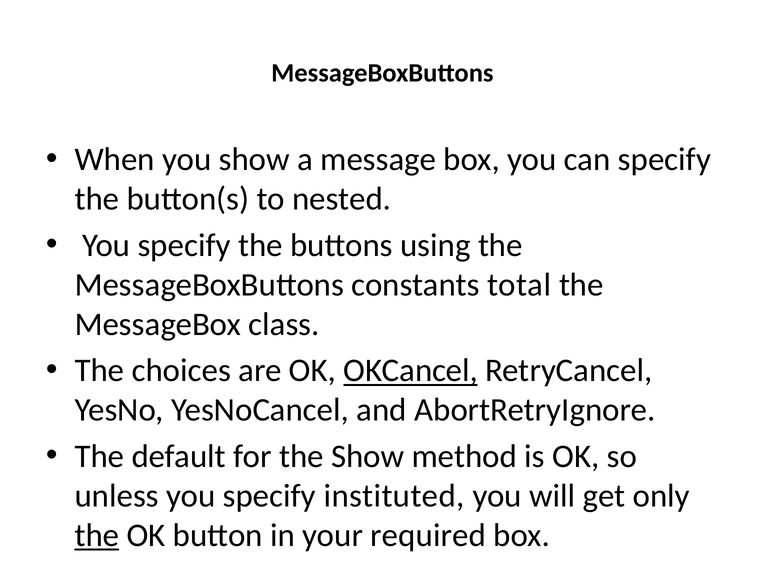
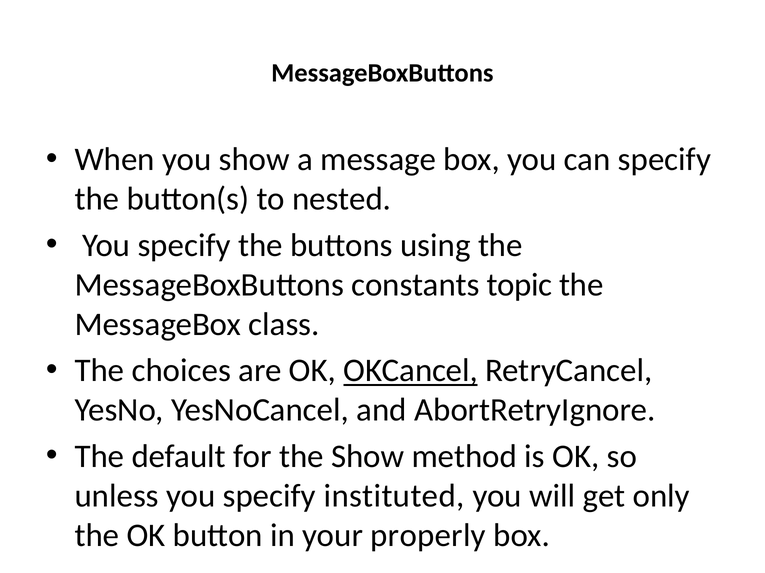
total: total -> topic
the at (97, 536) underline: present -> none
required: required -> properly
